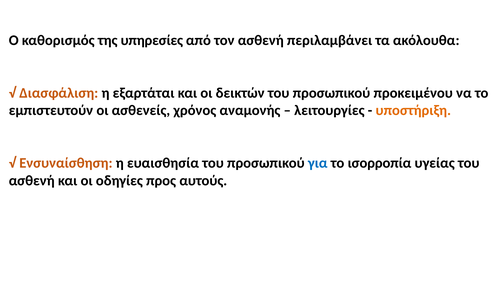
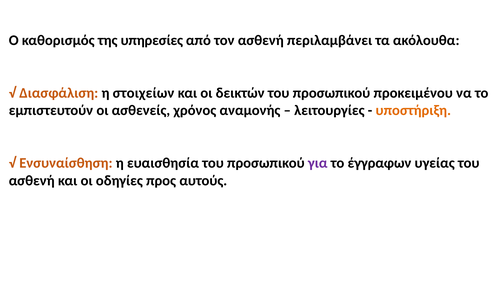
εξαρτάται: εξαρτάται -> στοιχείων
για colour: blue -> purple
ισορροπία: ισορροπία -> έγγραφων
